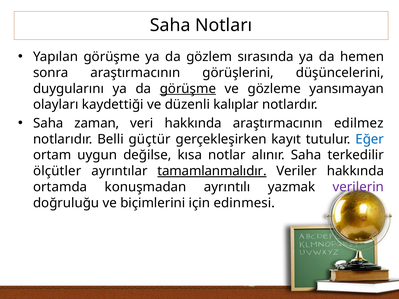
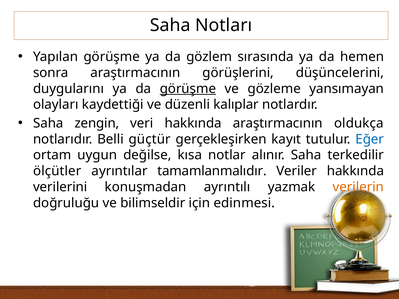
zaman: zaman -> zengin
edilmez: edilmez -> oldukça
tamamlanmalıdır underline: present -> none
ortamda: ortamda -> verilerini
verilerin colour: purple -> orange
biçimlerini: biçimlerini -> bilimseldir
